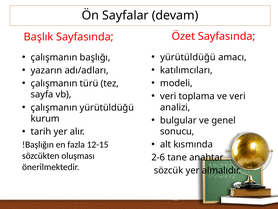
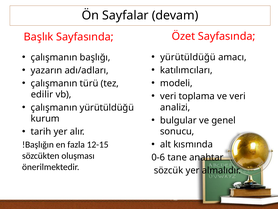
sayfa: sayfa -> edilir
2-6: 2-6 -> 0-6
